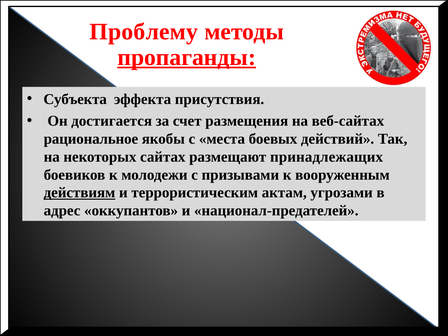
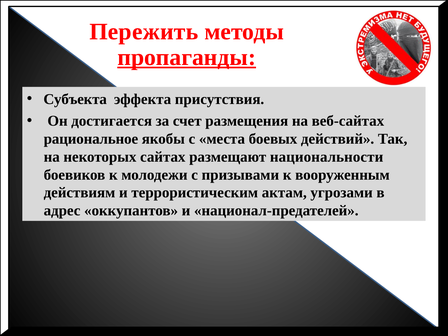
Проблему: Проблему -> Пережить
принадлежащих: принадлежащих -> национальности
действиям underline: present -> none
